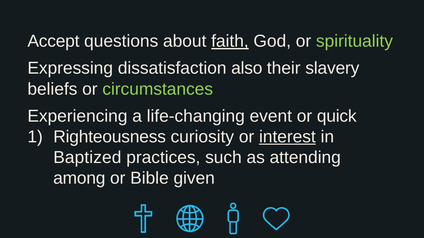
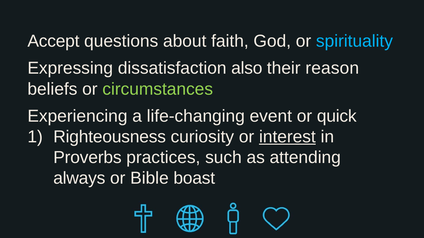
faith underline: present -> none
spirituality colour: light green -> light blue
slavery: slavery -> reason
Baptized: Baptized -> Proverbs
among: among -> always
given: given -> boast
